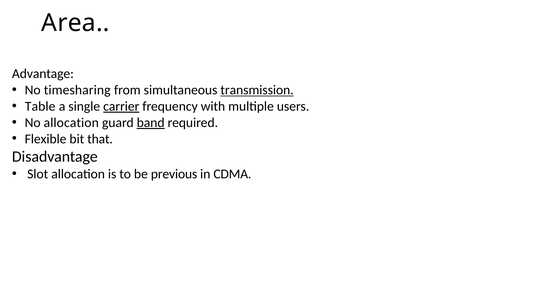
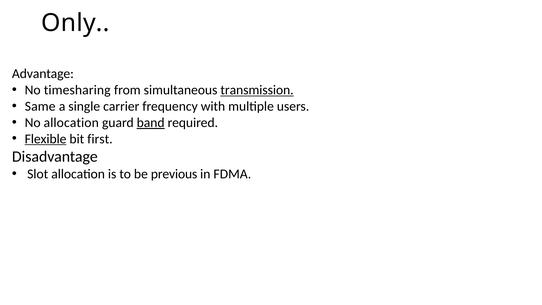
Area: Area -> Only
Table: Table -> Same
carrier underline: present -> none
Flexible underline: none -> present
that: that -> first
CDMA: CDMA -> FDMA
